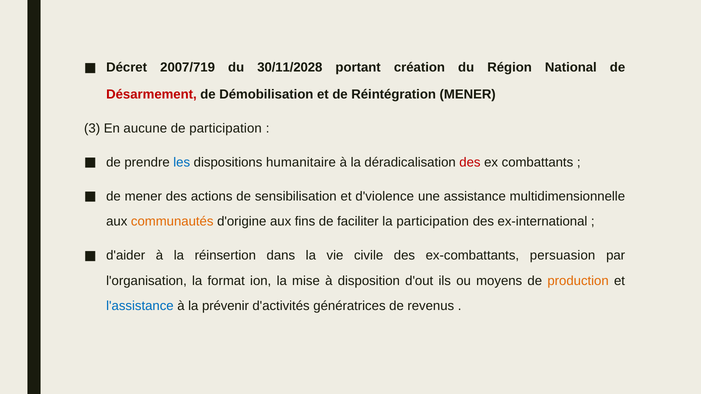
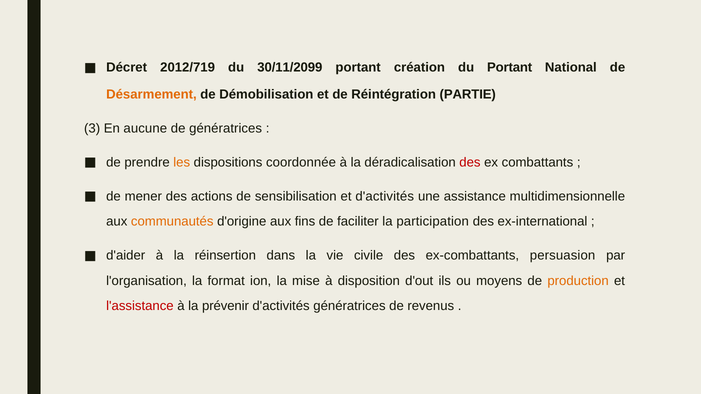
2007/719: 2007/719 -> 2012/719
30/11/2028: 30/11/2028 -> 30/11/2099
du Région: Région -> Portant
Désarmement colour: red -> orange
Réintégration MENER: MENER -> PARTIE
de participation: participation -> génératrices
les colour: blue -> orange
humanitaire: humanitaire -> coordonnée
et d'violence: d'violence -> d'activités
l'assistance colour: blue -> red
